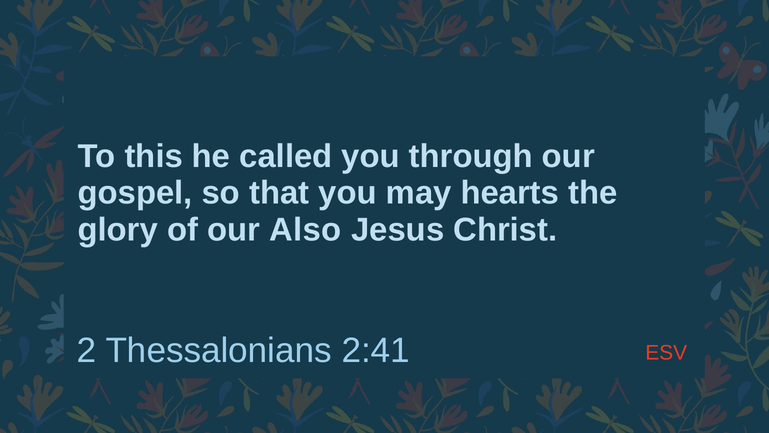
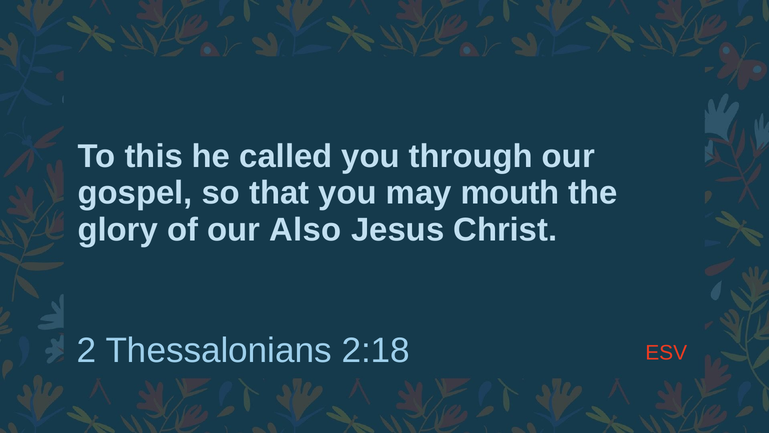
hearts: hearts -> mouth
2:41: 2:41 -> 2:18
